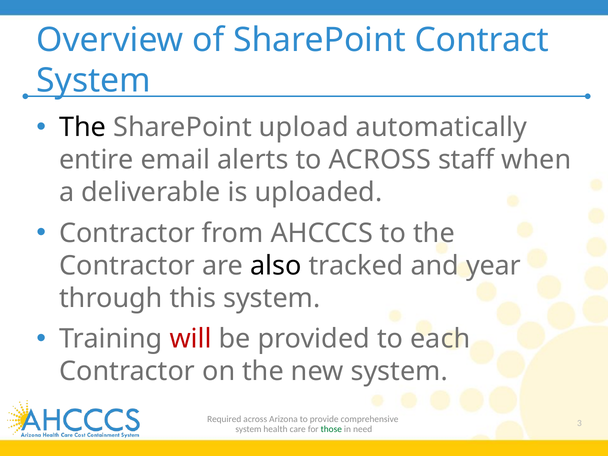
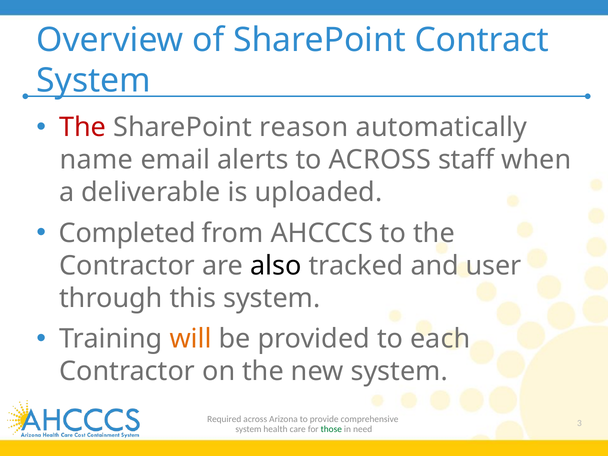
The at (83, 127) colour: black -> red
upload: upload -> reason
entire: entire -> name
Contractor at (127, 233): Contractor -> Completed
year: year -> user
will colour: red -> orange
